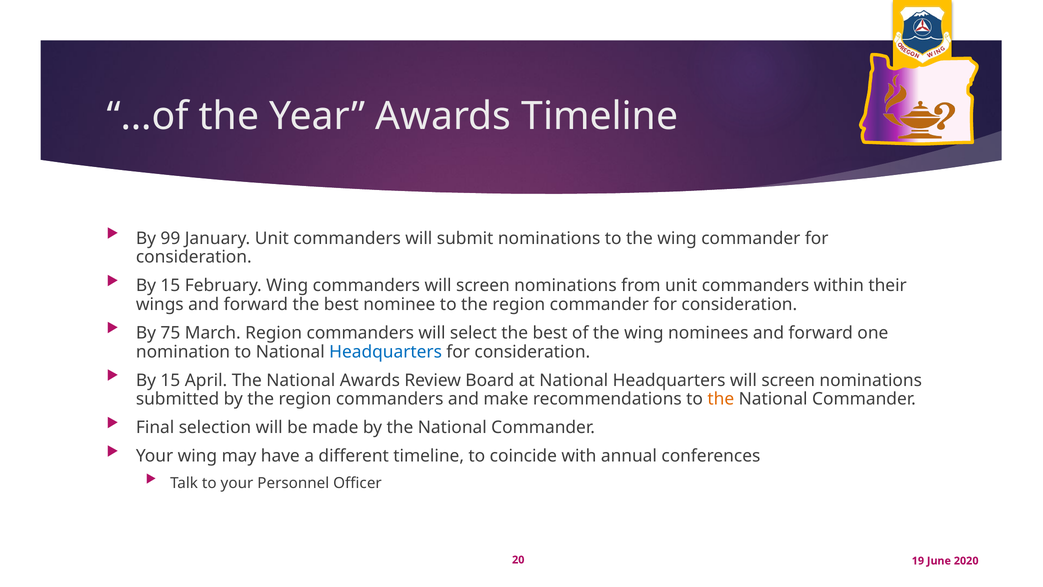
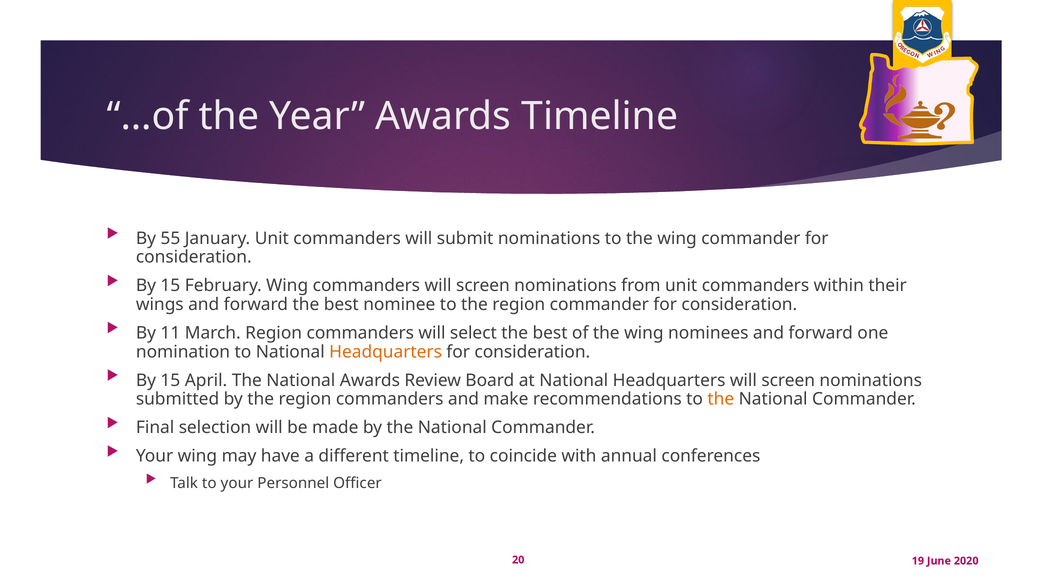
99: 99 -> 55
75: 75 -> 11
Headquarters at (386, 352) colour: blue -> orange
